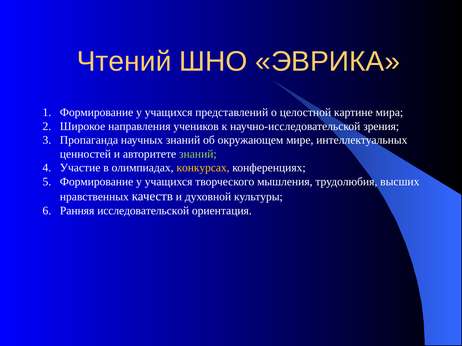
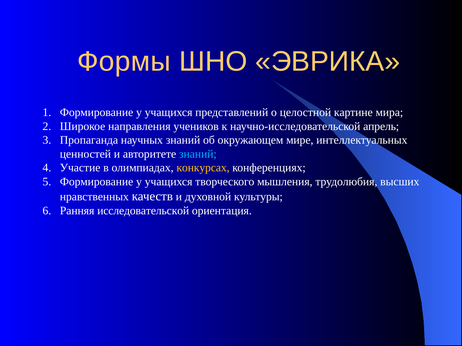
Чтений: Чтений -> Формы
зрения: зрения -> апрель
знаний at (198, 154) colour: light green -> light blue
